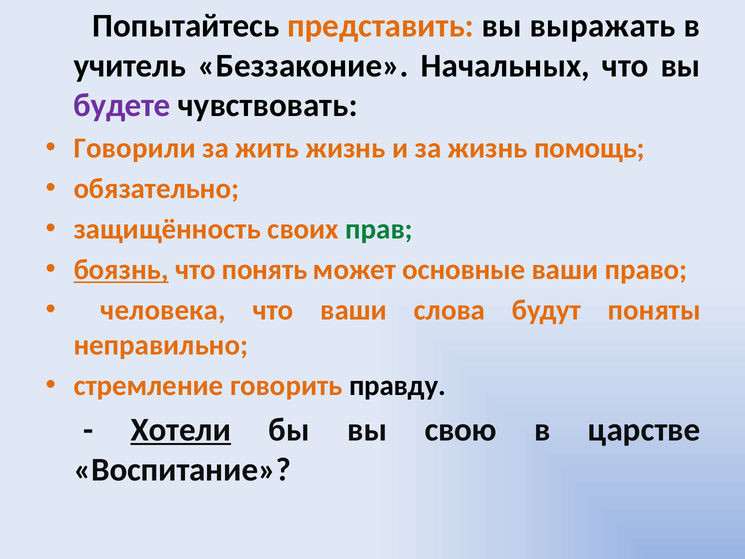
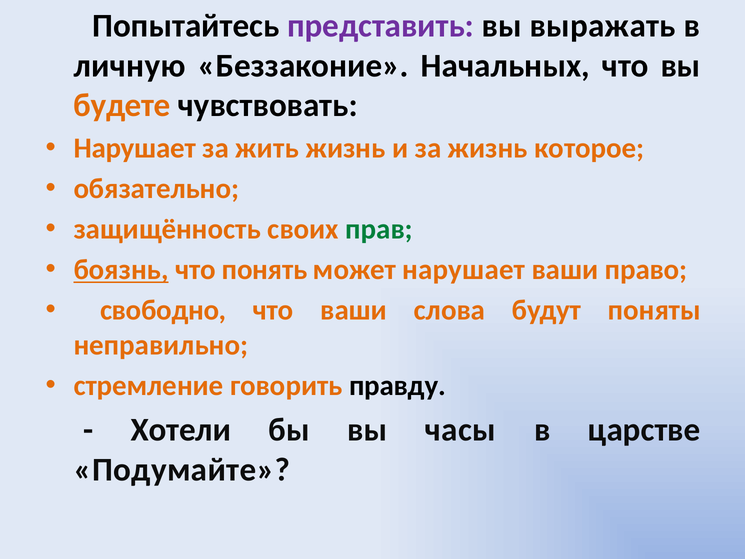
представить colour: orange -> purple
учитель: учитель -> личную
будете colour: purple -> orange
Говорили at (135, 148): Говорили -> Нарушает
помощь: помощь -> которое
может основные: основные -> нарушает
человека: человека -> свободно
Хотели underline: present -> none
свою: свою -> часы
Воспитание: Воспитание -> Подумайте
